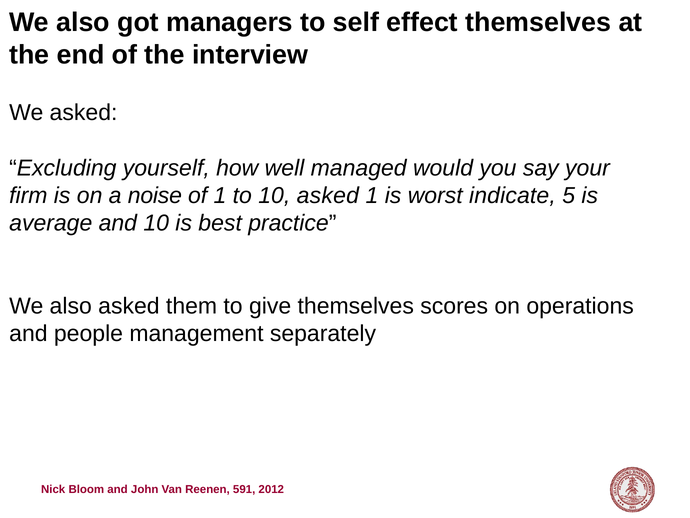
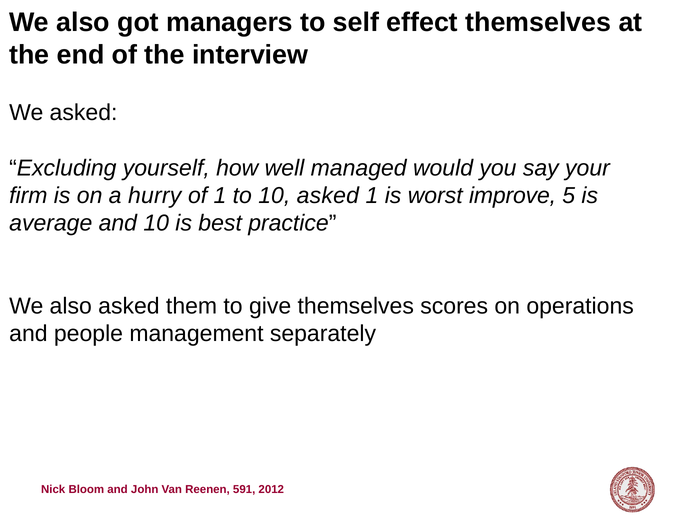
noise: noise -> hurry
indicate: indicate -> improve
